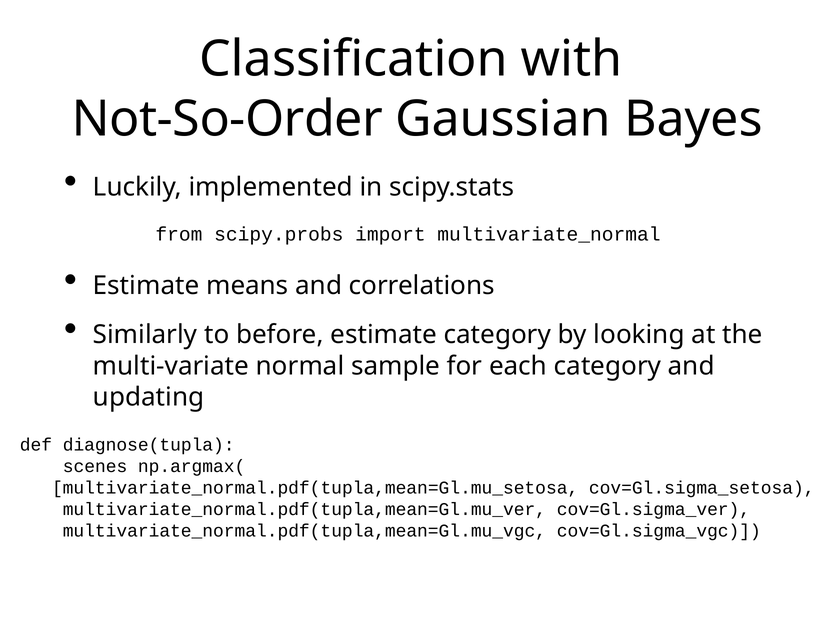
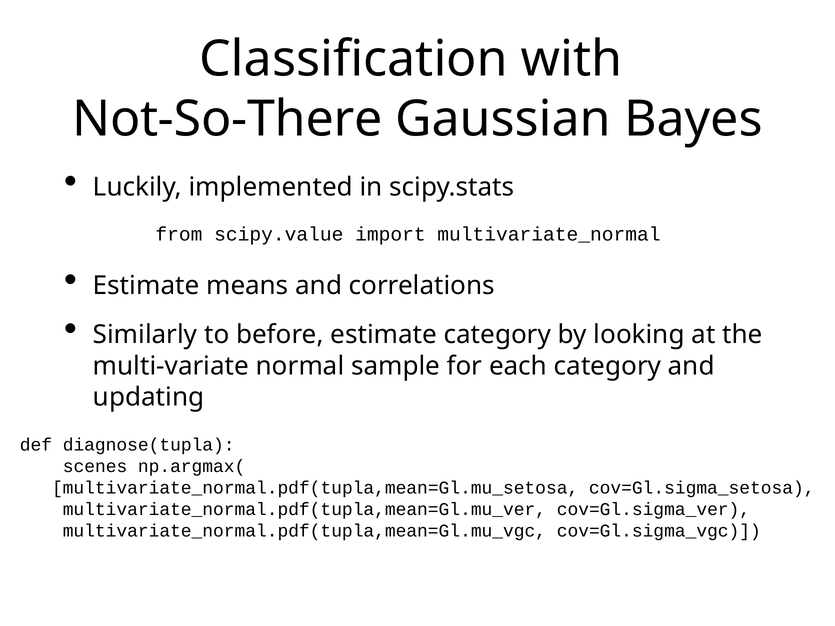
Not-So-Order: Not-So-Order -> Not-So-There
scipy.probs: scipy.probs -> scipy.value
